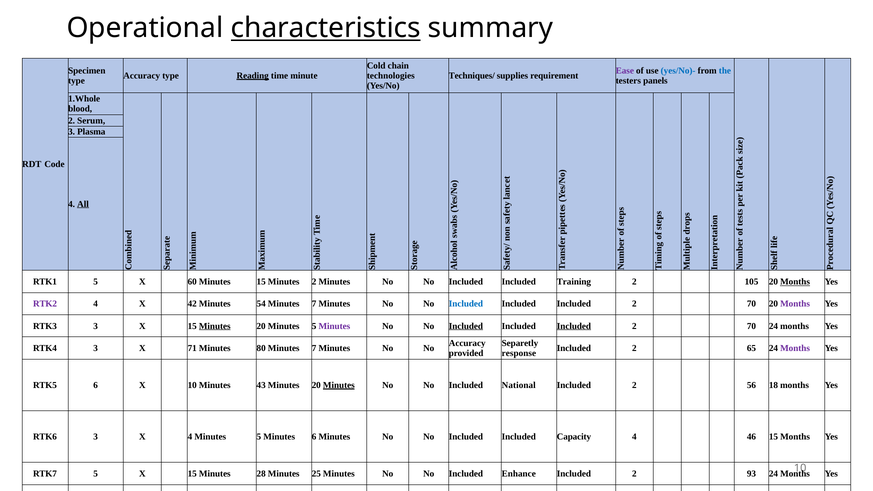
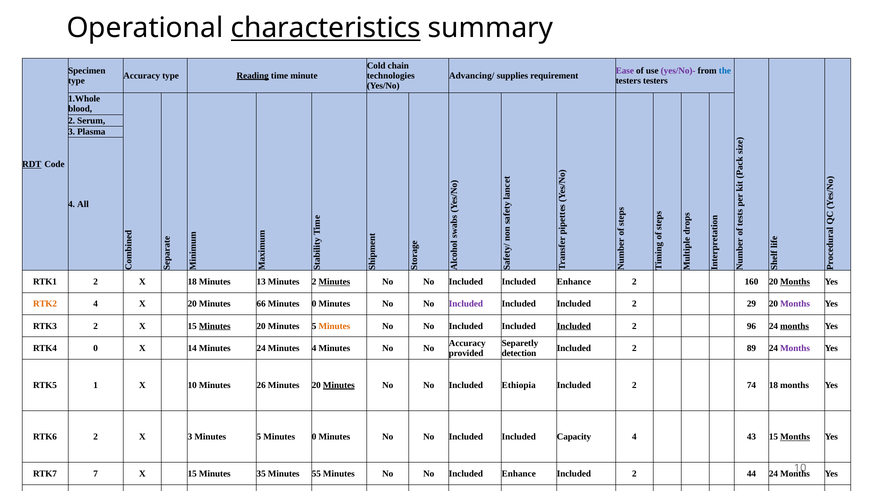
yes/No)- colour: blue -> purple
Techniques/: Techniques/ -> Advancing/
testers panels: panels -> testers
RDT underline: none -> present
All underline: present -> none
RTK1 5: 5 -> 2
X 60: 60 -> 18
15 at (261, 282): 15 -> 13
Minutes at (334, 282) underline: none -> present
Included Included Training: Training -> Enhance
105: 105 -> 160
RTK2 colour: purple -> orange
X 42: 42 -> 20
54: 54 -> 66
7 at (314, 304): 7 -> 0
Included at (466, 304) colour: blue -> purple
70 at (751, 304): 70 -> 29
RTK3 3: 3 -> 2
Minutes at (334, 326) colour: purple -> orange
Included at (466, 326) underline: present -> none
70 at (751, 326): 70 -> 96
months at (795, 326) underline: none -> present
RTK4 3: 3 -> 0
71: 71 -> 14
Minutes 80: 80 -> 24
7 at (314, 348): 7 -> 4
65: 65 -> 89
response: response -> detection
RTK5 6: 6 -> 1
43: 43 -> 26
National: National -> Ethiopia
56: 56 -> 74
RTK6 3: 3 -> 2
X 4: 4 -> 3
5 Minutes 6: 6 -> 0
46: 46 -> 43
Months at (795, 437) underline: none -> present
RTK7 5: 5 -> 7
28: 28 -> 35
25 at (316, 474): 25 -> 55
93: 93 -> 44
